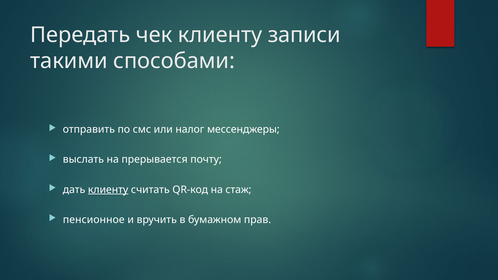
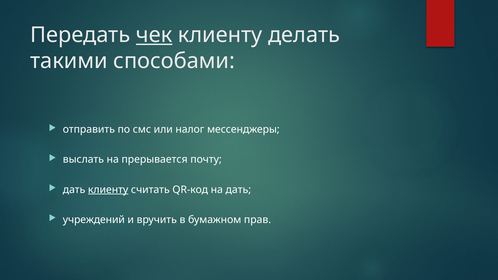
чек underline: none -> present
записи: записи -> делать
на стаж: стаж -> дать
пенсионное: пенсионное -> учреждений
